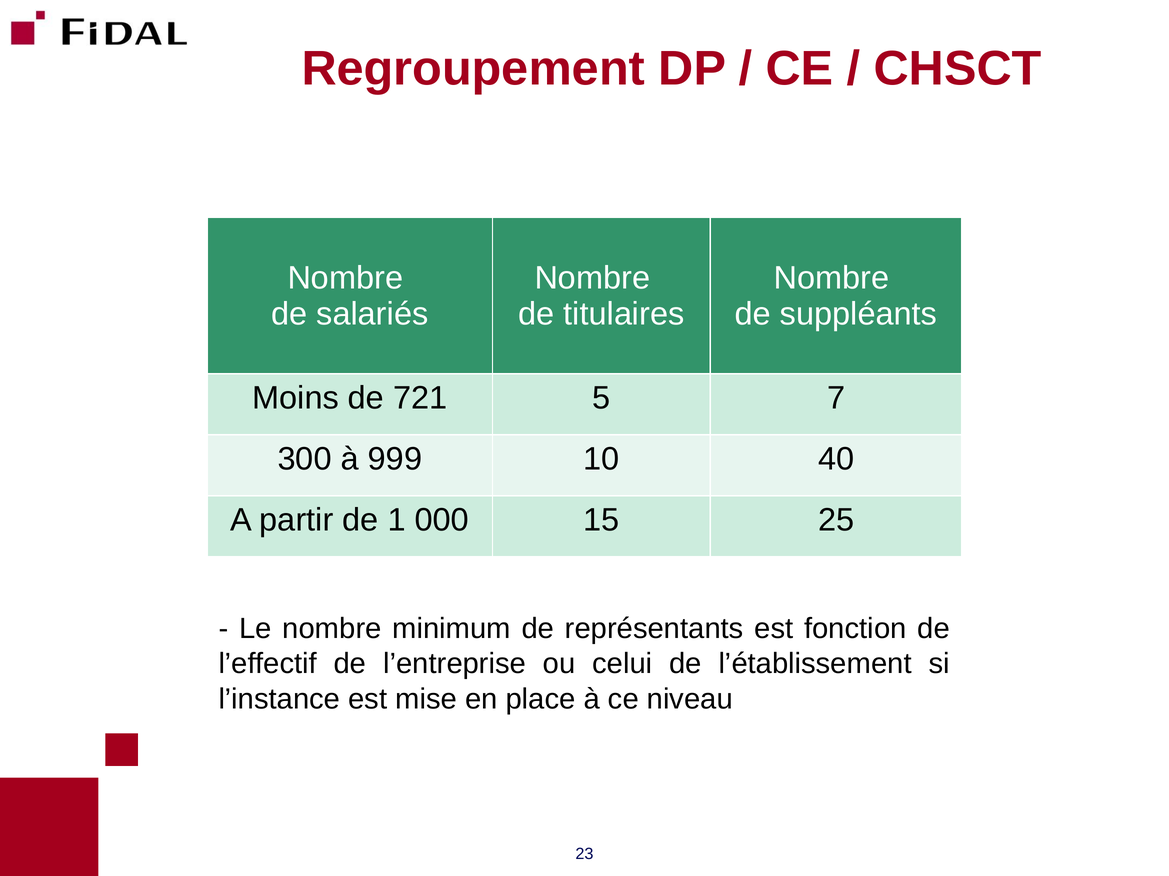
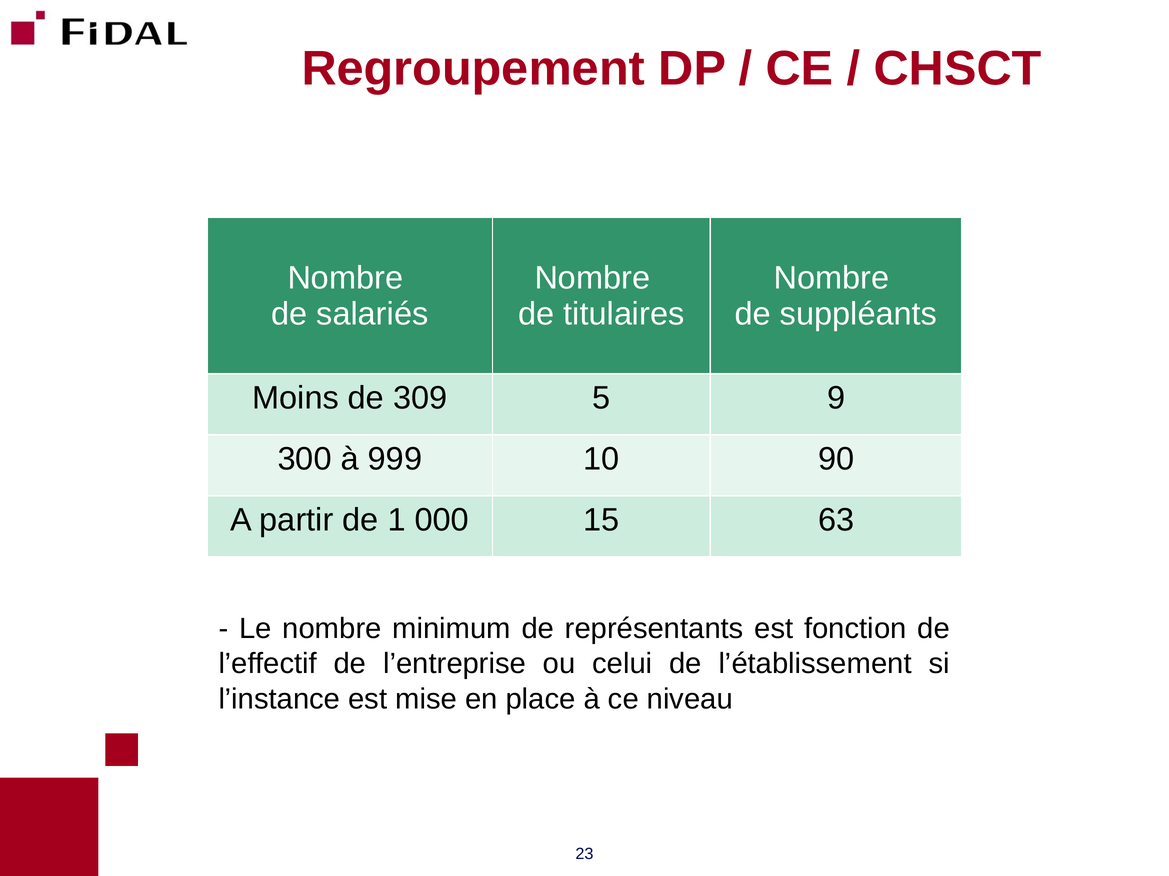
721: 721 -> 309
7: 7 -> 9
40: 40 -> 90
25: 25 -> 63
